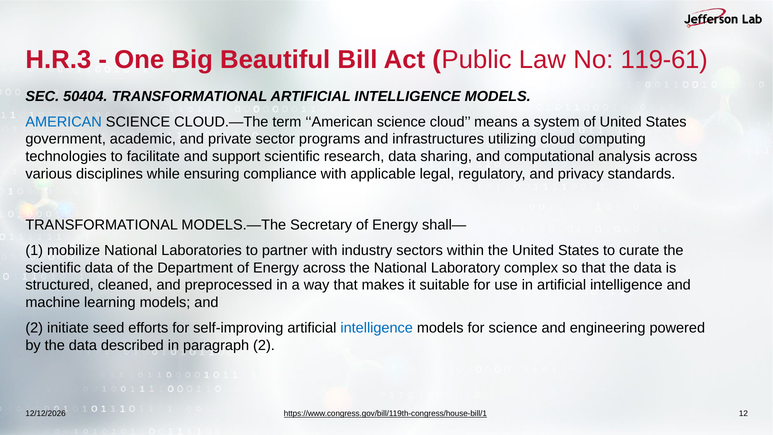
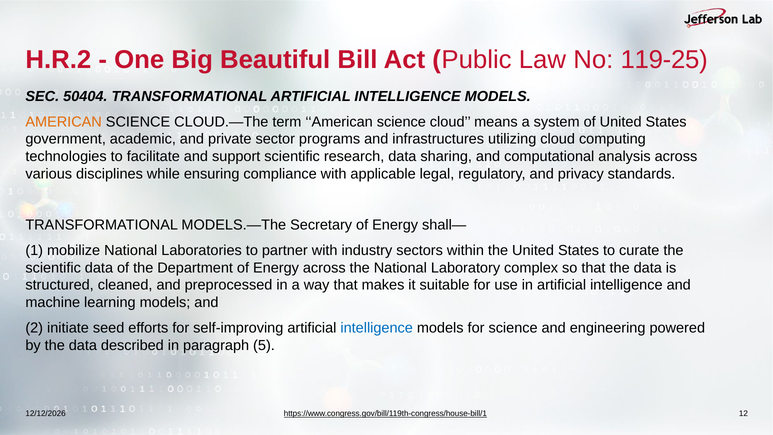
H.R.3: H.R.3 -> H.R.2
119-61: 119-61 -> 119-25
AMERICAN at (64, 122) colour: blue -> orange
paragraph 2: 2 -> 5
